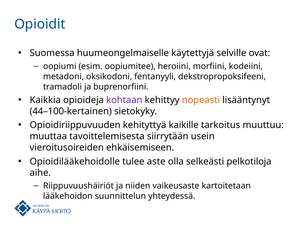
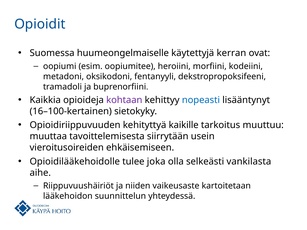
selville: selville -> kerran
nopeasti colour: orange -> blue
44–100-kertainen: 44–100-kertainen -> 16–100-kertainen
aste: aste -> joka
pelkotiloja: pelkotiloja -> vankilasta
